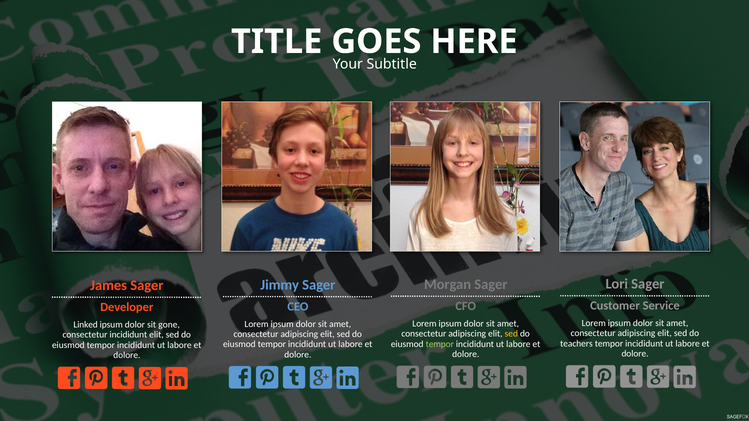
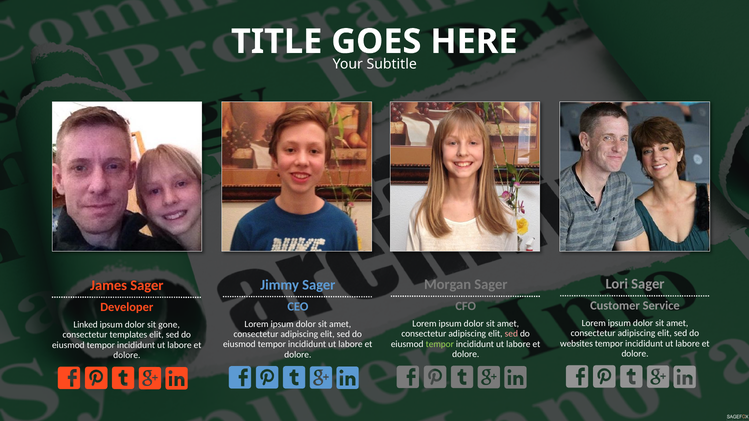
sed at (511, 334) colour: yellow -> pink
consectetur incididunt: incididunt -> templates
teachers: teachers -> websites
